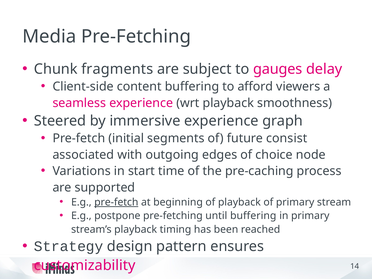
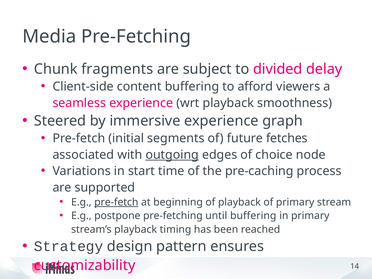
gauges: gauges -> divided
consist: consist -> fetches
outgoing underline: none -> present
